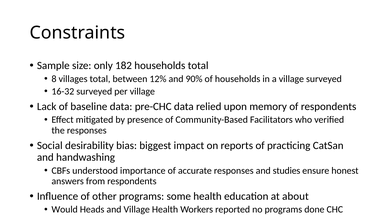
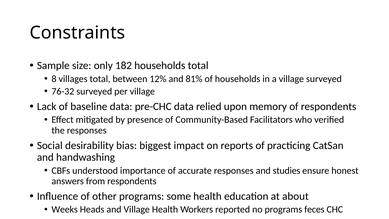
90%: 90% -> 81%
16-32: 16-32 -> 76-32
Would: Would -> Weeks
done: done -> feces
